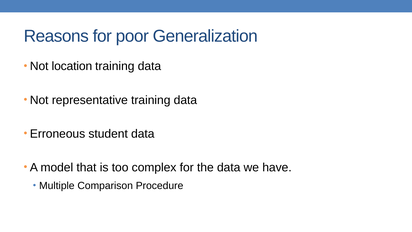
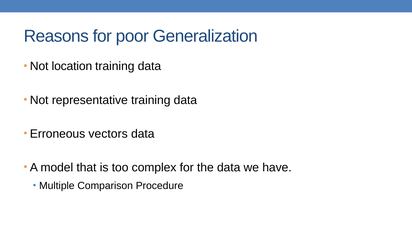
student: student -> vectors
